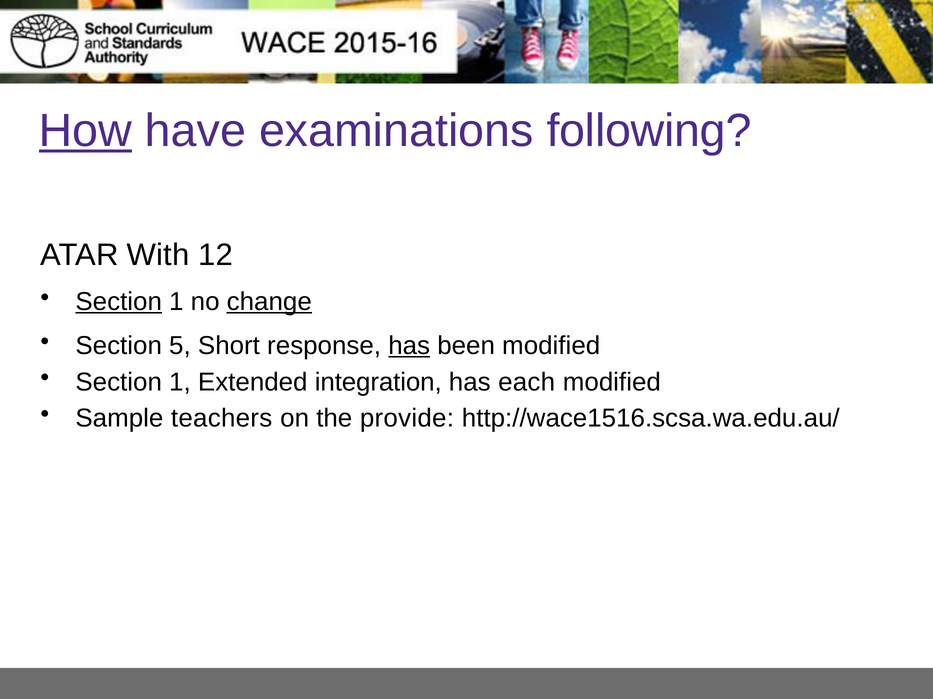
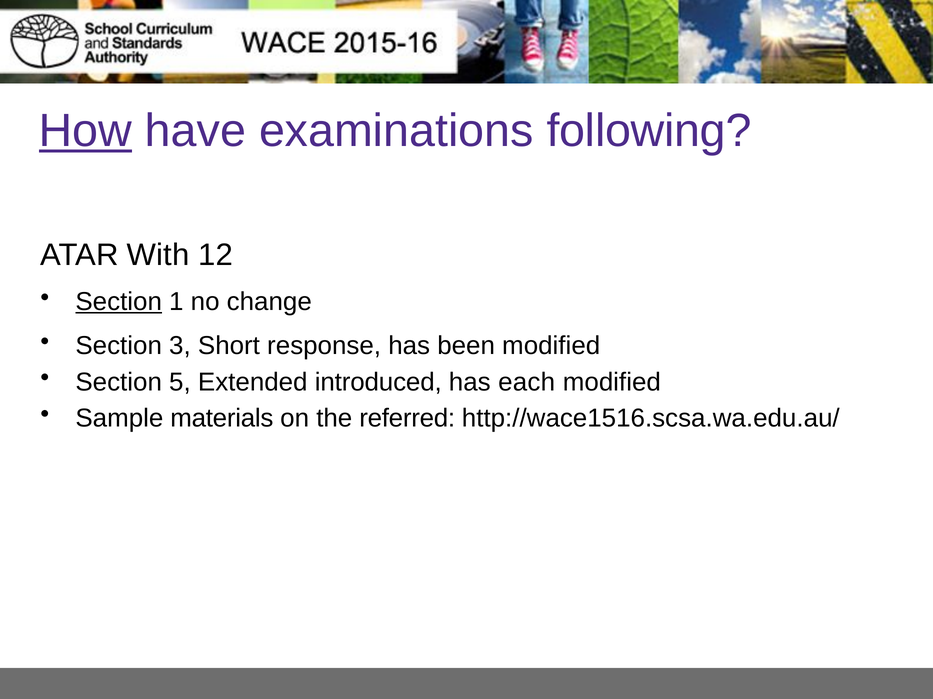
change underline: present -> none
5: 5 -> 3
has at (409, 346) underline: present -> none
1 at (180, 382): 1 -> 5
integration: integration -> introduced
teachers: teachers -> materials
provide: provide -> referred
